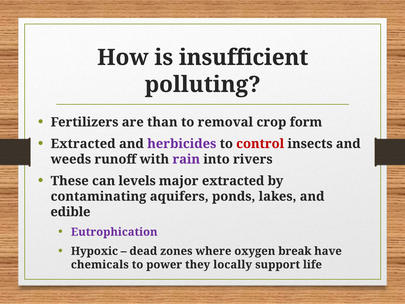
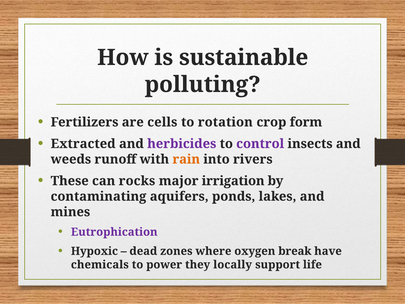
insufficient: insufficient -> sustainable
than: than -> cells
removal: removal -> rotation
control colour: red -> purple
rain colour: purple -> orange
levels: levels -> rocks
major extracted: extracted -> irrigation
edible: edible -> mines
